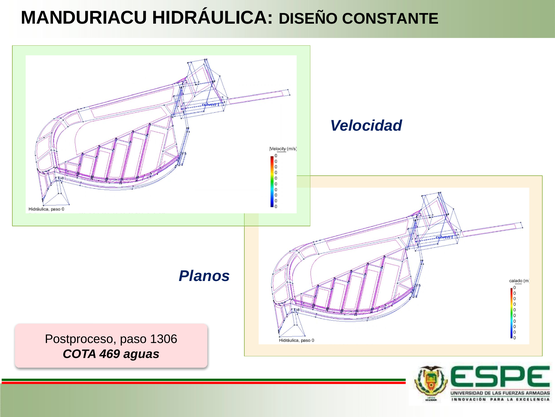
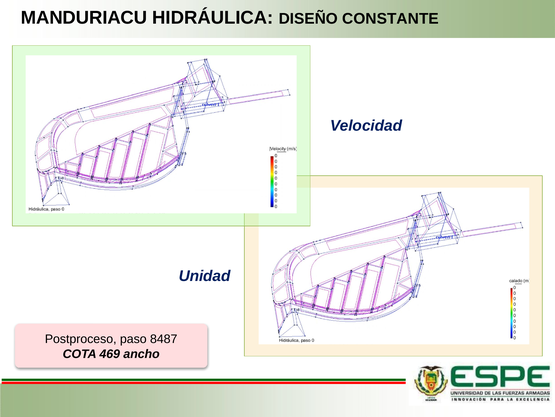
Planos: Planos -> Unidad
1306: 1306 -> 8487
aguas: aguas -> ancho
